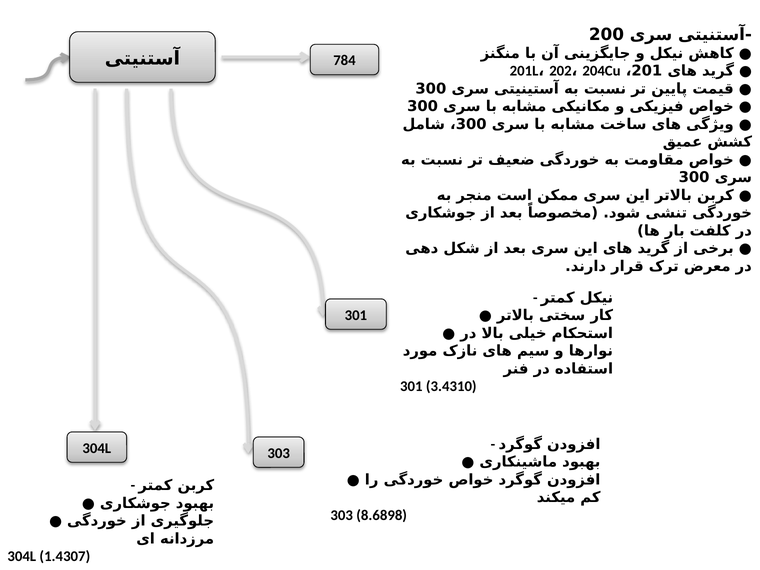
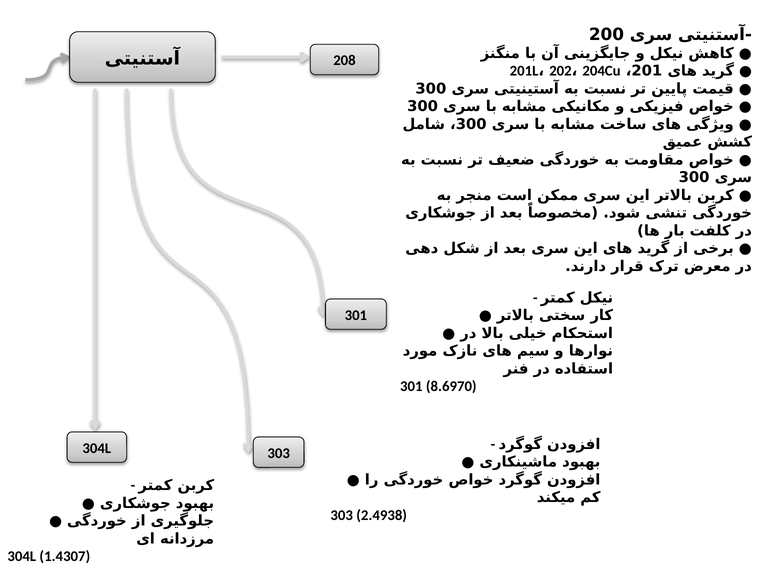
784: 784 -> 208
3.4310: 3.4310 -> 8.6970
8.6898: 8.6898 -> 2.4938
